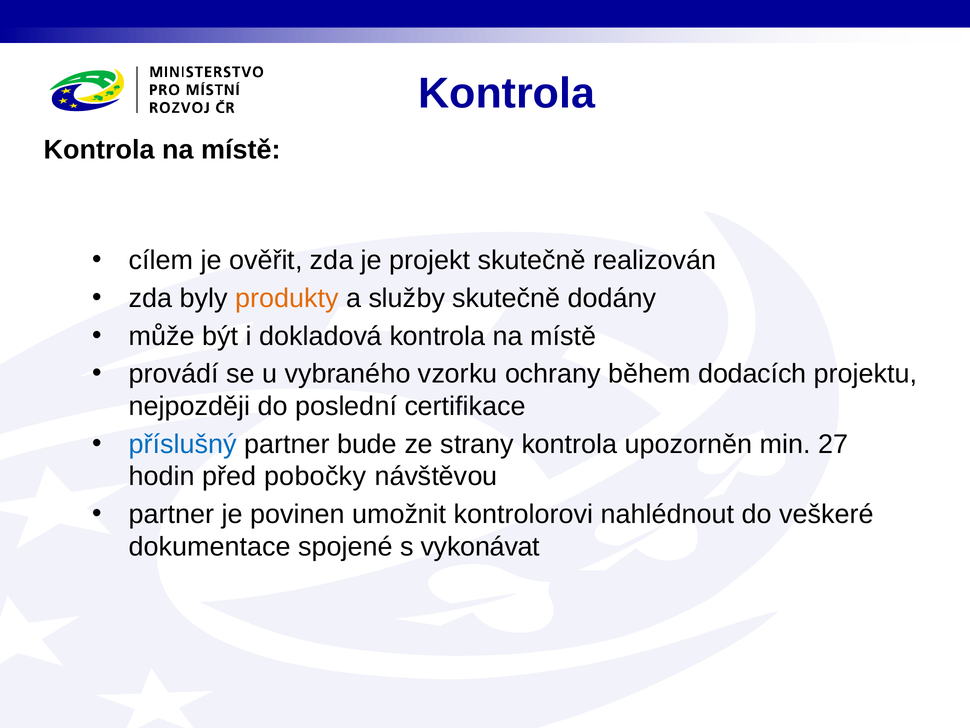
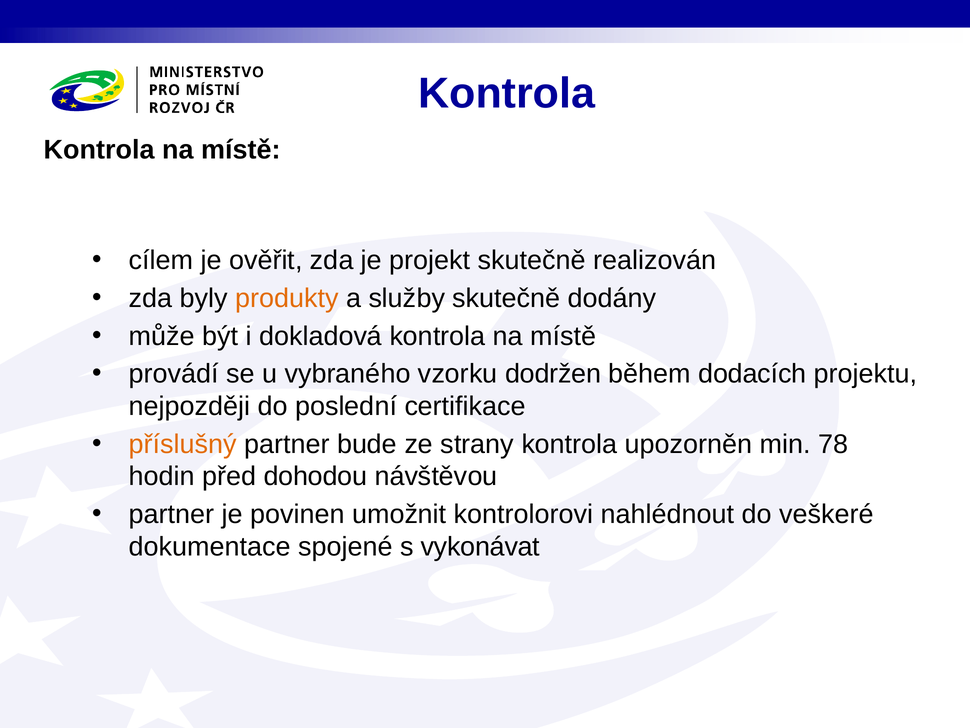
ochrany: ochrany -> dodržen
příslušný colour: blue -> orange
27: 27 -> 78
pobočky: pobočky -> dohodou
